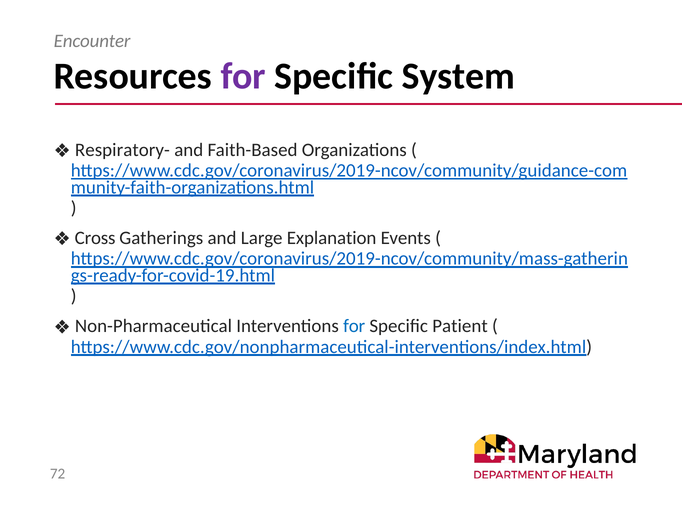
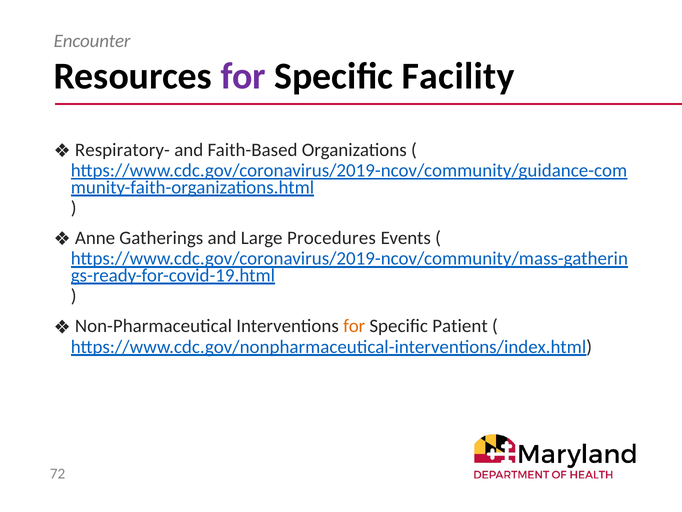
System: System -> Facility
Cross: Cross -> Anne
Explanation: Explanation -> Procedures
for at (354, 326) colour: blue -> orange
